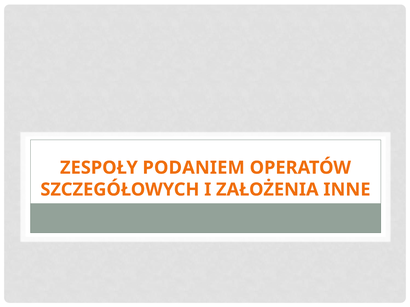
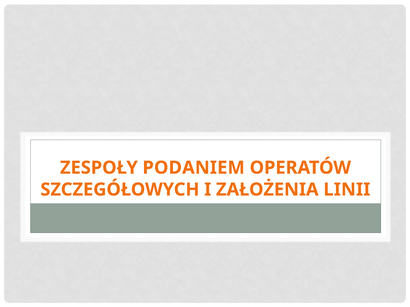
INNE: INNE -> LINII
